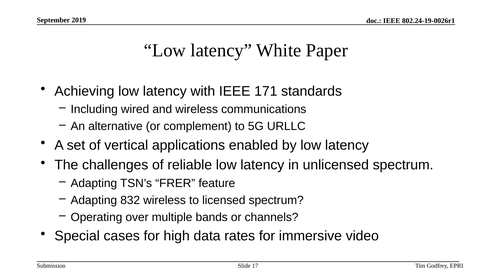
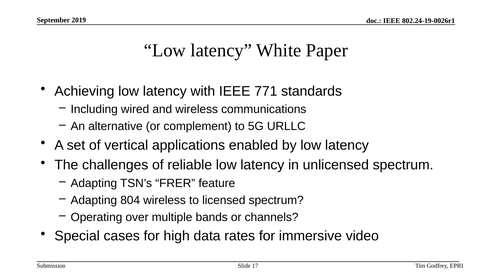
171: 171 -> 771
832: 832 -> 804
